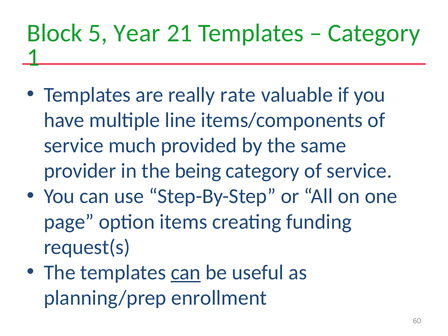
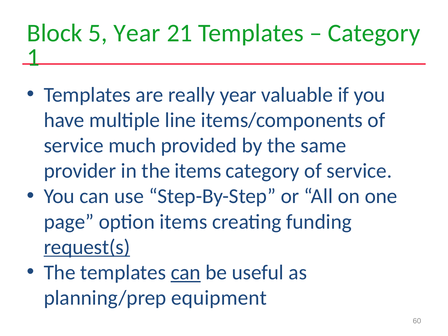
really rate: rate -> year
the being: being -> items
request(s underline: none -> present
enrollment: enrollment -> equipment
